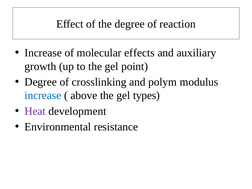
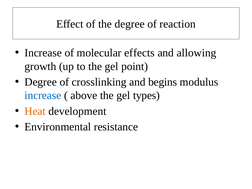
auxiliary: auxiliary -> allowing
polym: polym -> begins
Heat colour: purple -> orange
